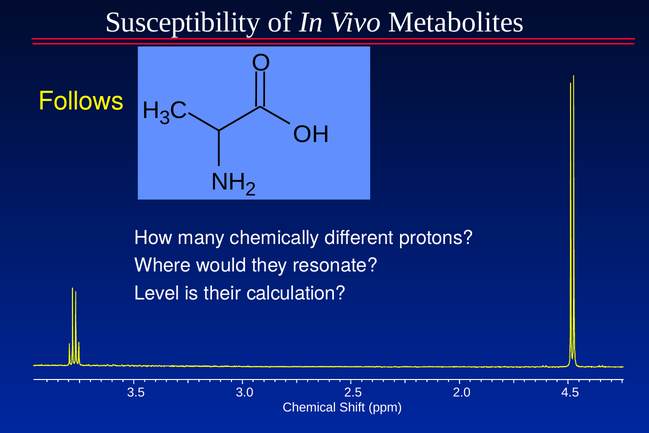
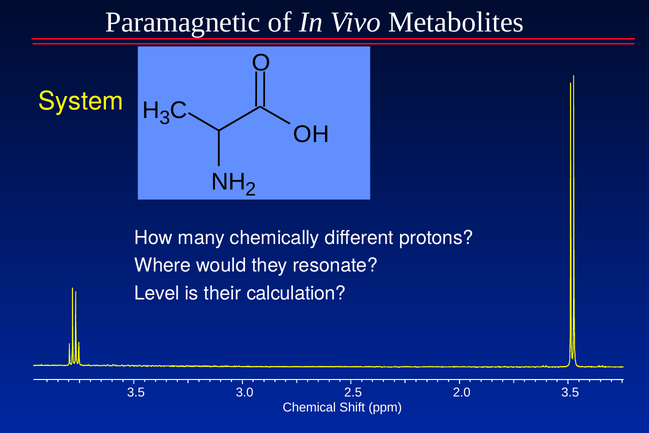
Susceptibility: Susceptibility -> Paramagnetic
Follows: Follows -> System
2.0 4.5: 4.5 -> 3.5
